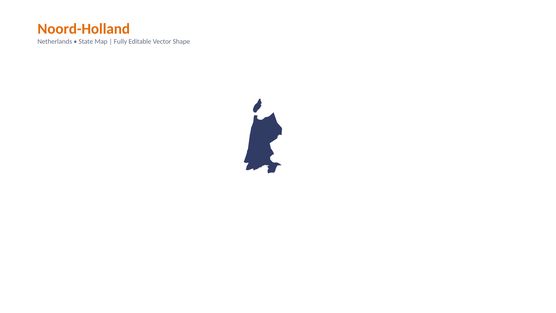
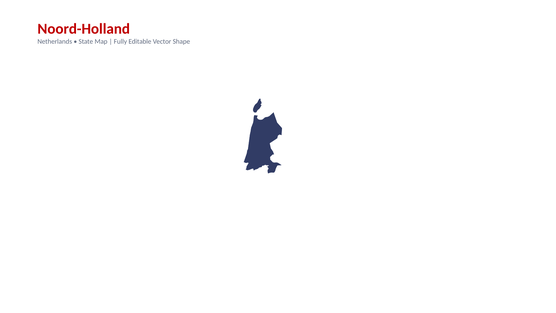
Noord-Holland colour: orange -> red
